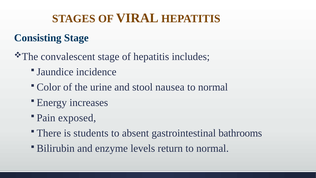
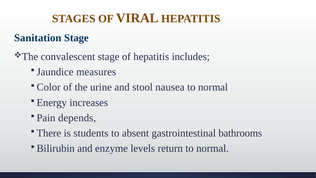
Consisting: Consisting -> Sanitation
incidence: incidence -> measures
exposed: exposed -> depends
